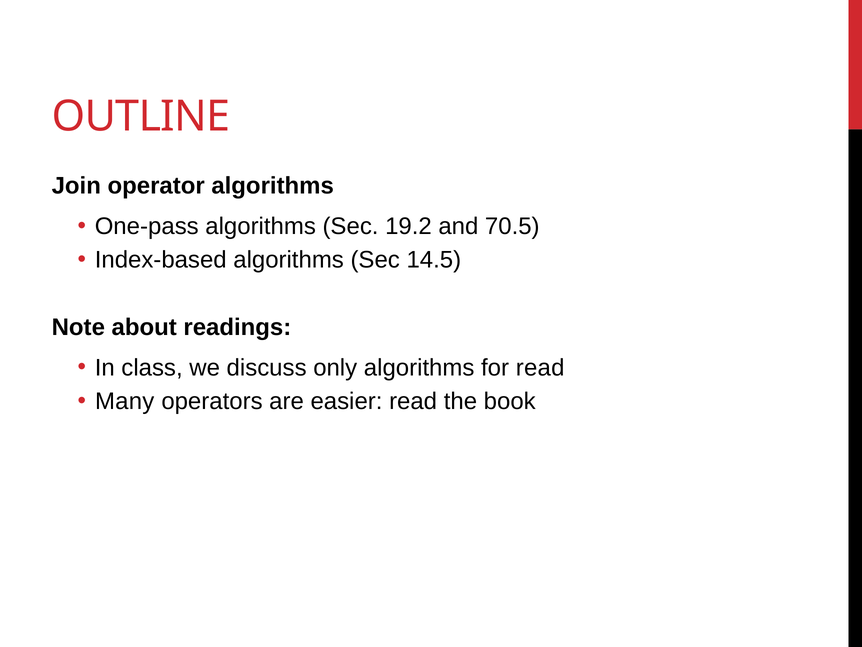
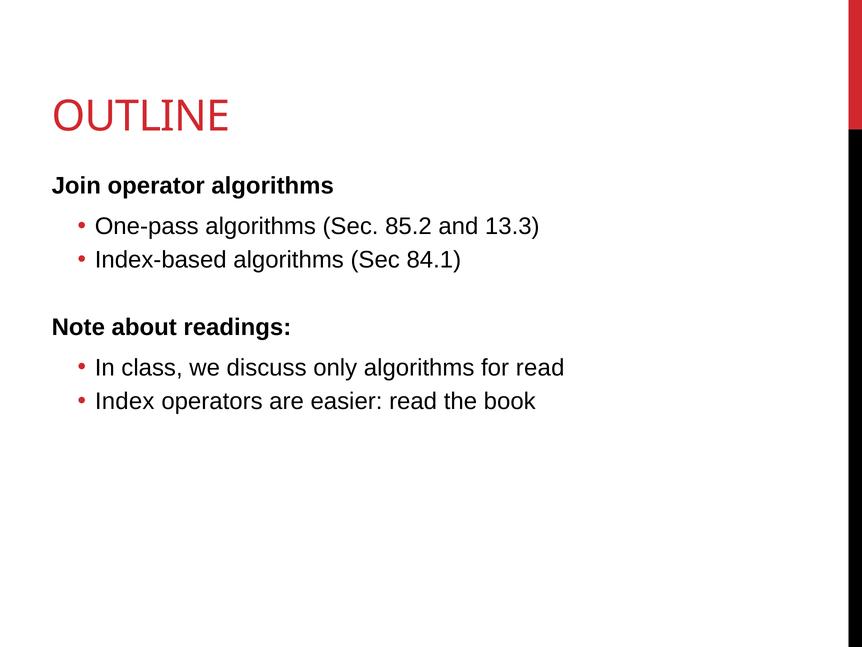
19.2: 19.2 -> 85.2
70.5: 70.5 -> 13.3
14.5: 14.5 -> 84.1
Many: Many -> Index
